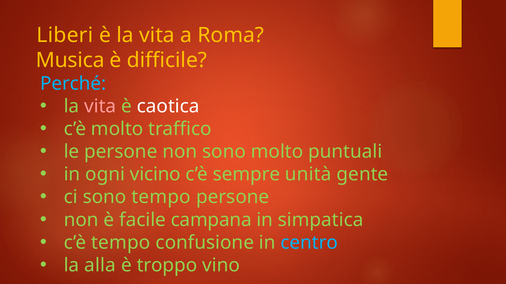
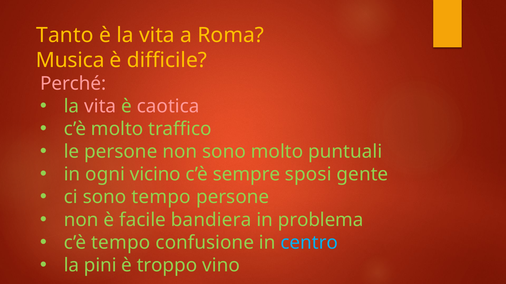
Liberi: Liberi -> Tanto
Perché colour: light blue -> pink
caotica colour: white -> pink
unità: unità -> sposi
campana: campana -> bandiera
simpatica: simpatica -> problema
alla: alla -> pini
